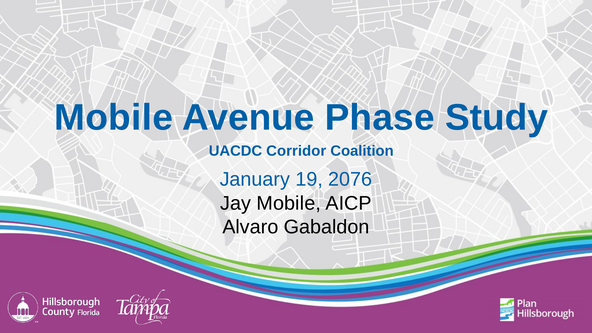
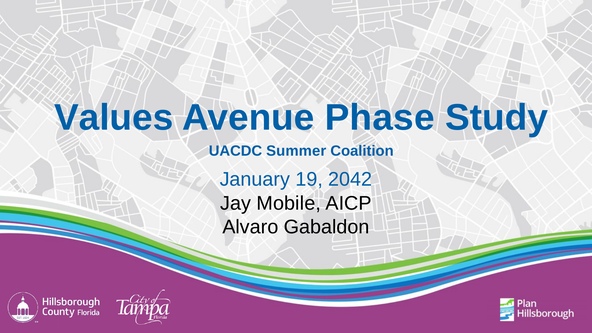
Mobile at (114, 118): Mobile -> Values
Corridor: Corridor -> Summer
2076: 2076 -> 2042
